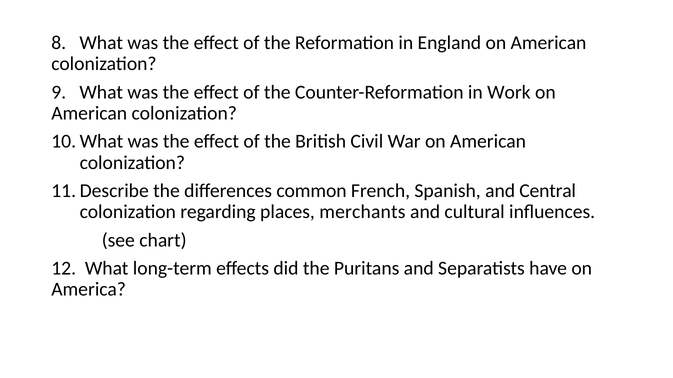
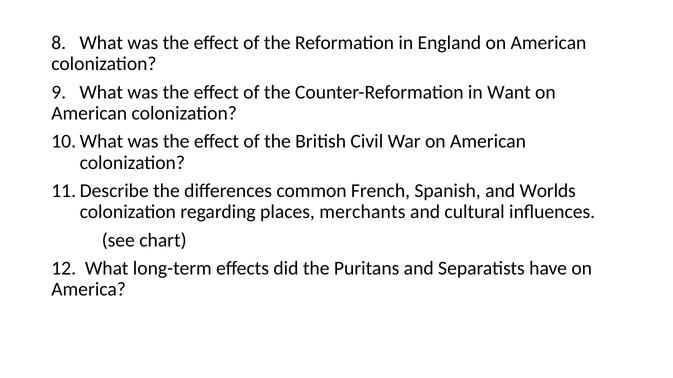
Work: Work -> Want
Central: Central -> Worlds
